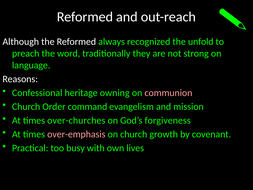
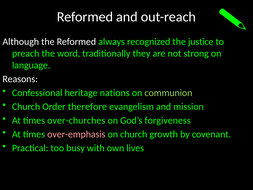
unfold: unfold -> justice
owning: owning -> nations
communion colour: pink -> light green
command: command -> therefore
